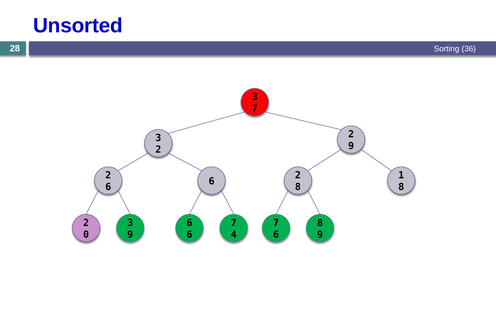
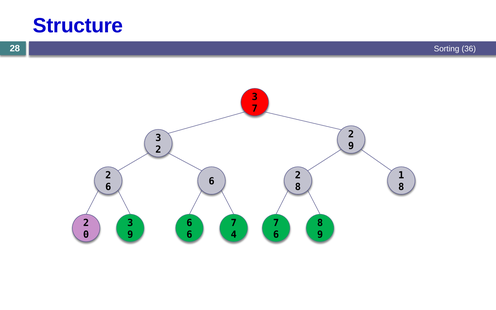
Unsorted: Unsorted -> Structure
